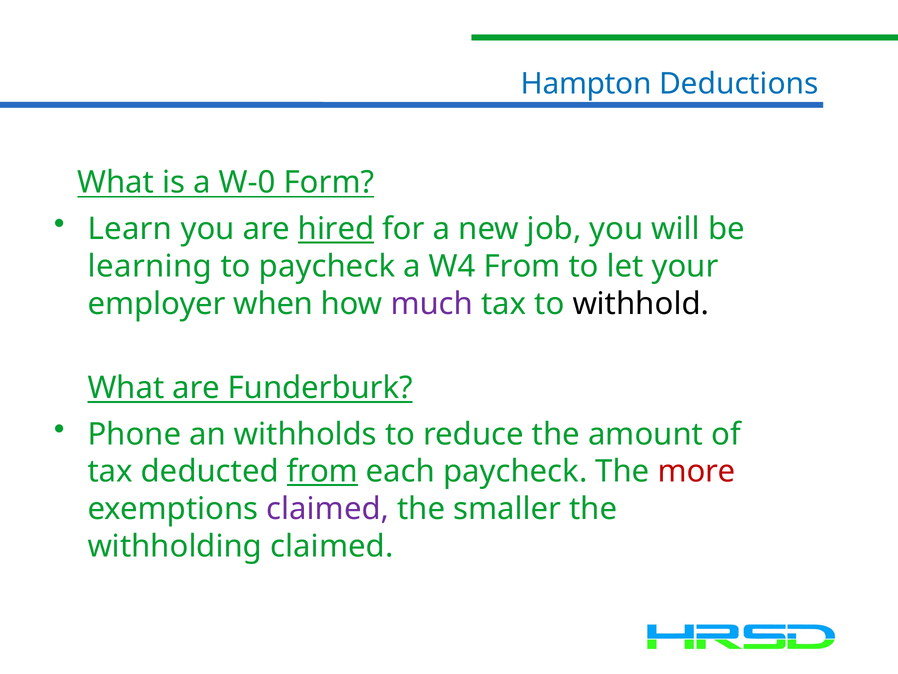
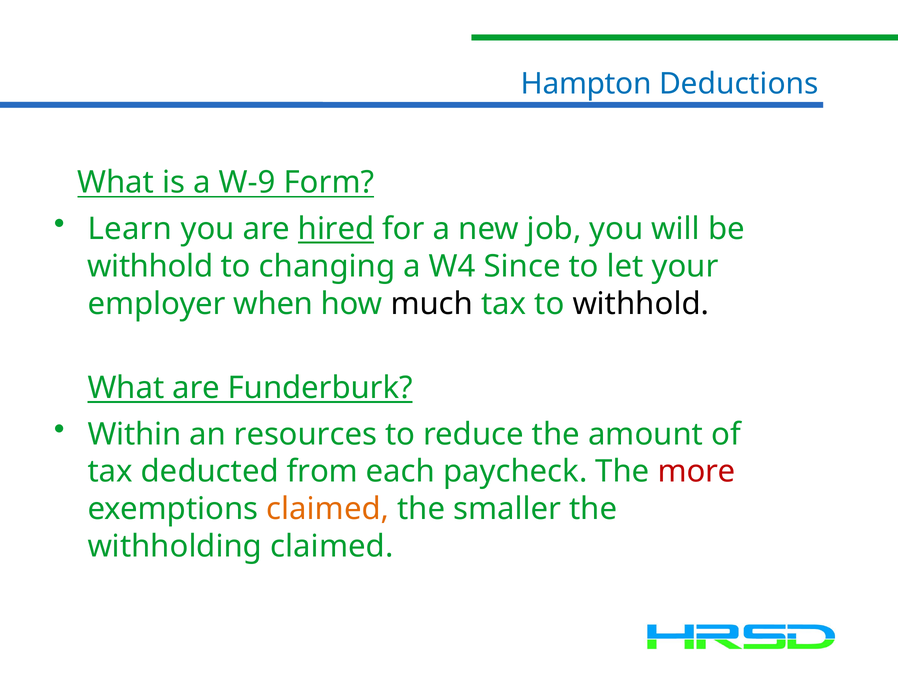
W-0: W-0 -> W-9
learning at (150, 266): learning -> withhold
to paycheck: paycheck -> changing
W4 From: From -> Since
much colour: purple -> black
Phone: Phone -> Within
withholds: withholds -> resources
from at (322, 471) underline: present -> none
claimed at (328, 509) colour: purple -> orange
